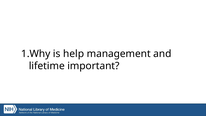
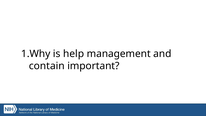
lifetime: lifetime -> contain
